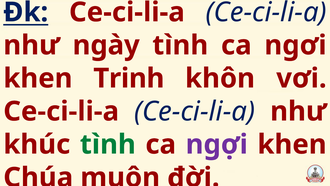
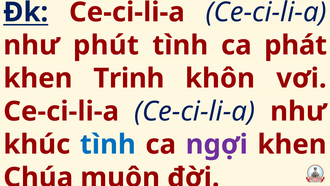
ngày: ngày -> phút
ngơi: ngơi -> phát
tình at (108, 144) colour: green -> blue
